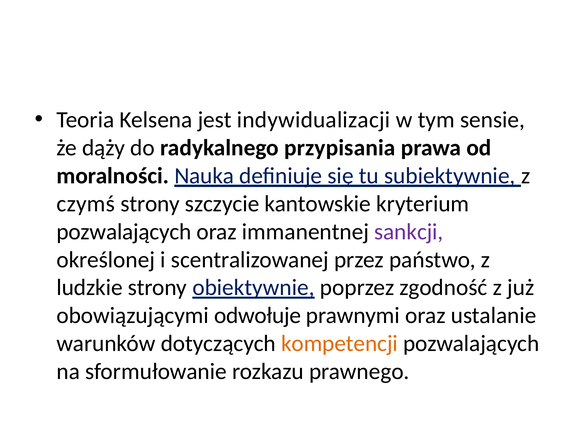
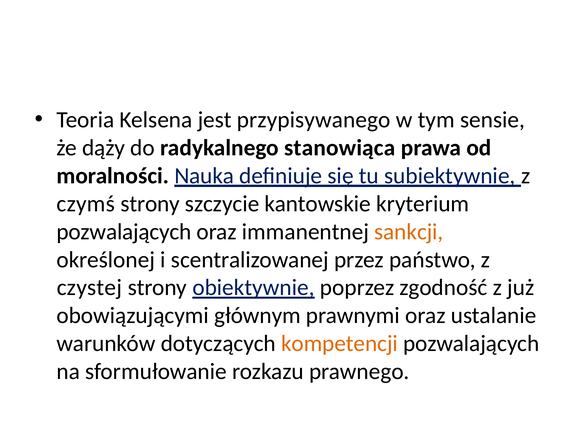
indywidualizacji: indywidualizacji -> przypisywanego
przypisania: przypisania -> stanowiąca
sankcji colour: purple -> orange
ludzkie: ludzkie -> czystej
odwołuje: odwołuje -> głównym
